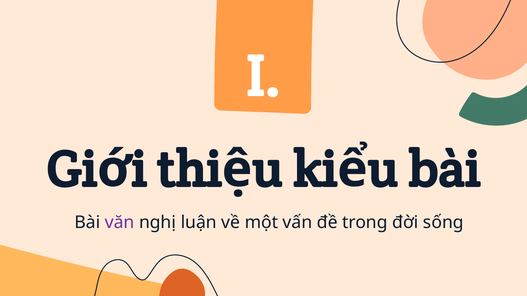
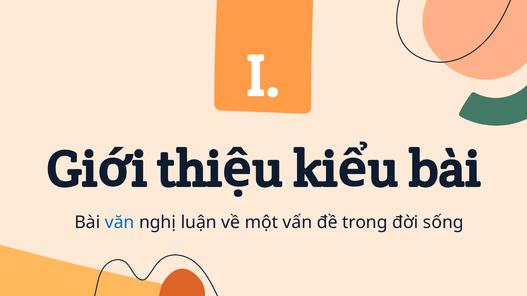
văn colour: purple -> blue
